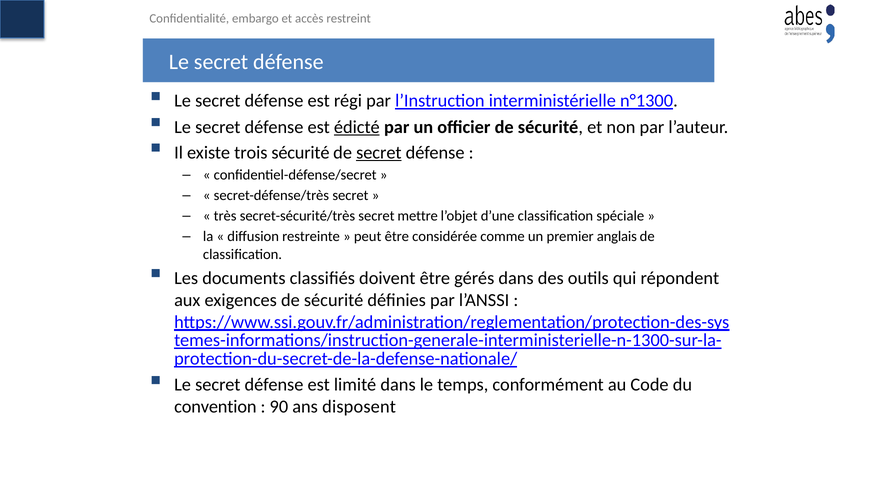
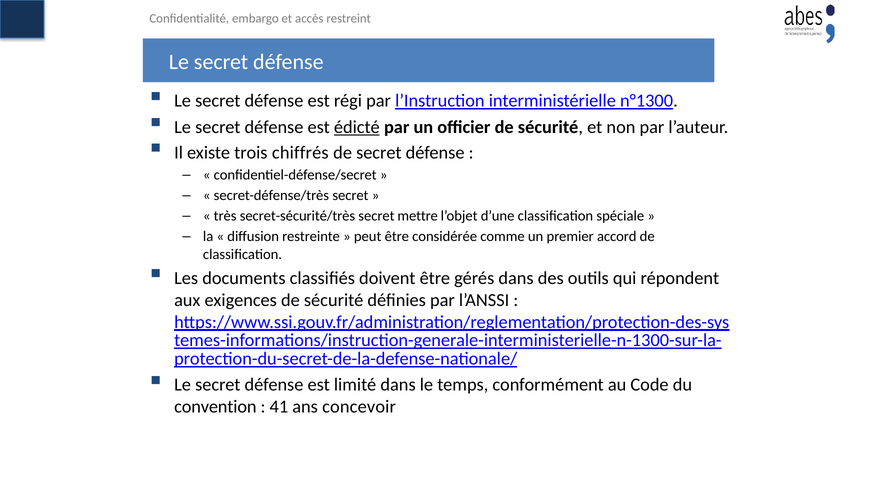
trois sécurité: sécurité -> chiffrés
secret at (379, 153) underline: present -> none
anglais: anglais -> accord
90: 90 -> 41
disposent: disposent -> concevoir
